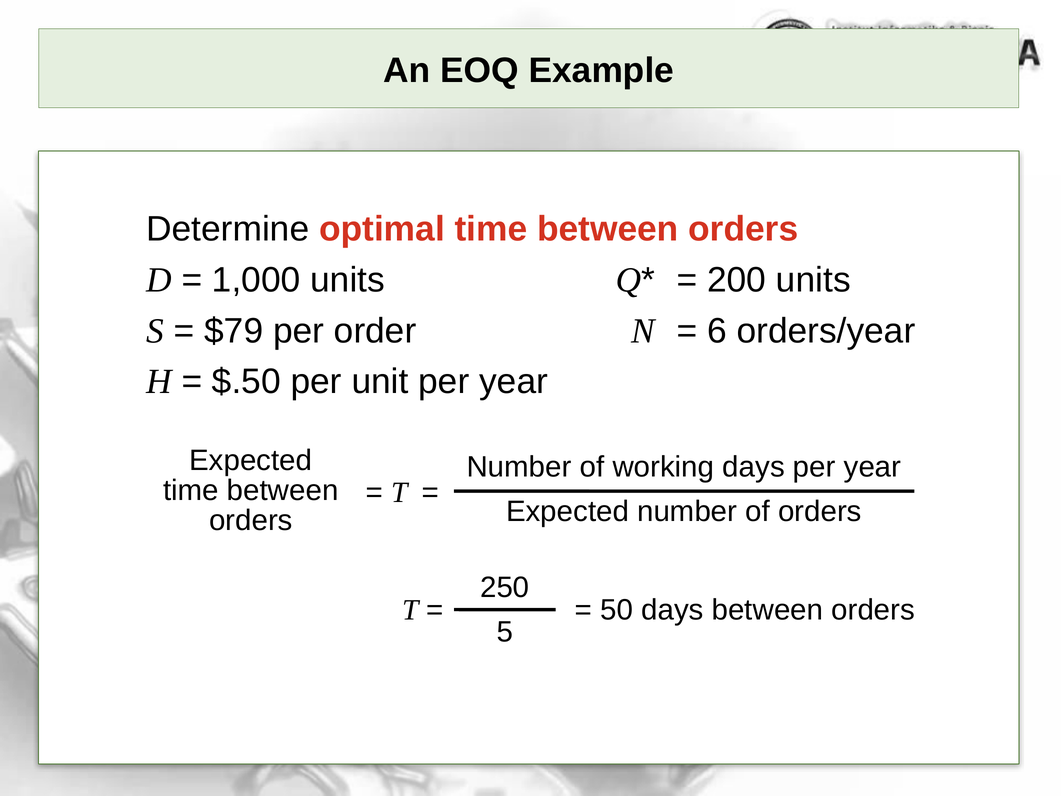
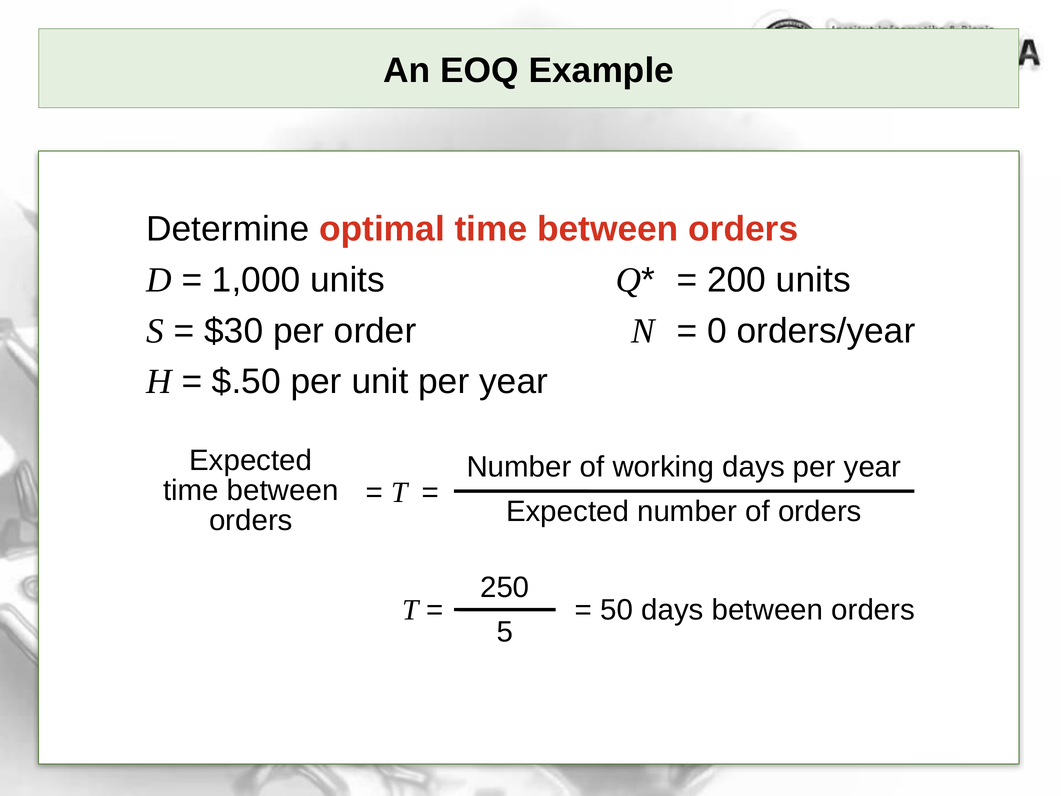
$79: $79 -> $30
6: 6 -> 0
